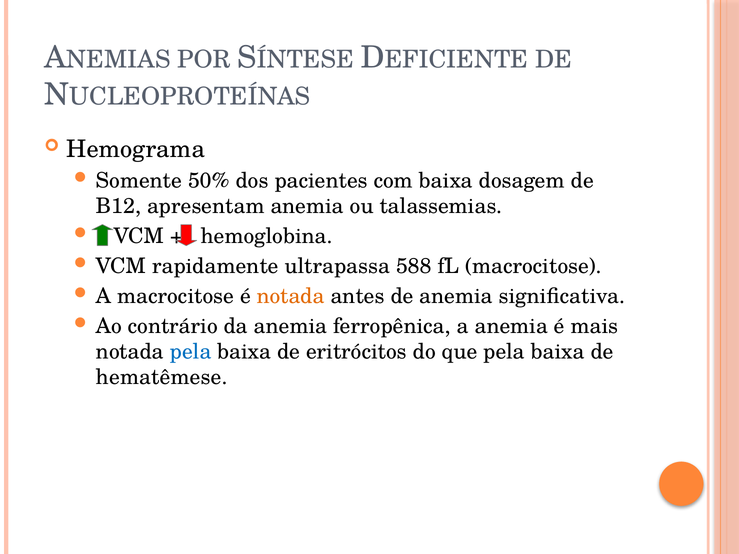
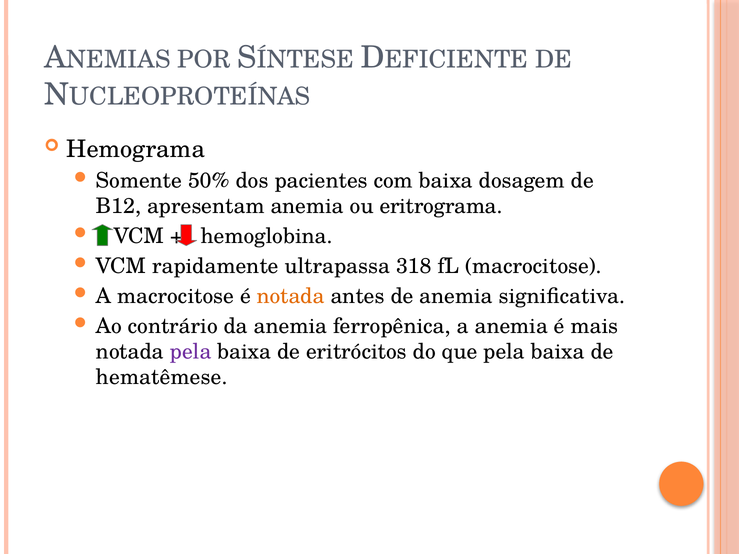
talassemias: talassemias -> eritrograma
588: 588 -> 318
pela at (191, 352) colour: blue -> purple
